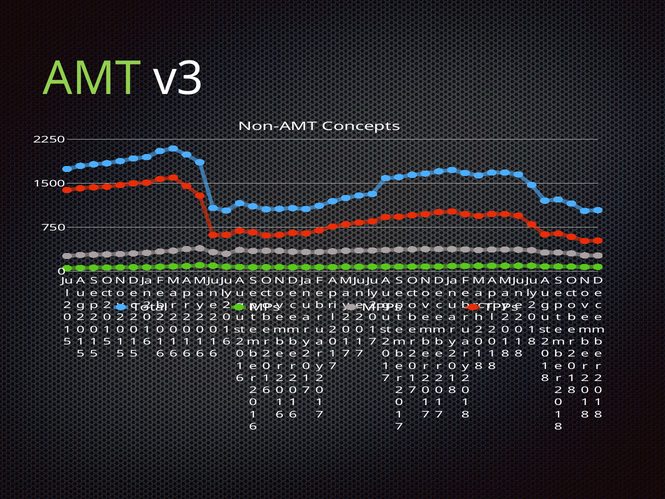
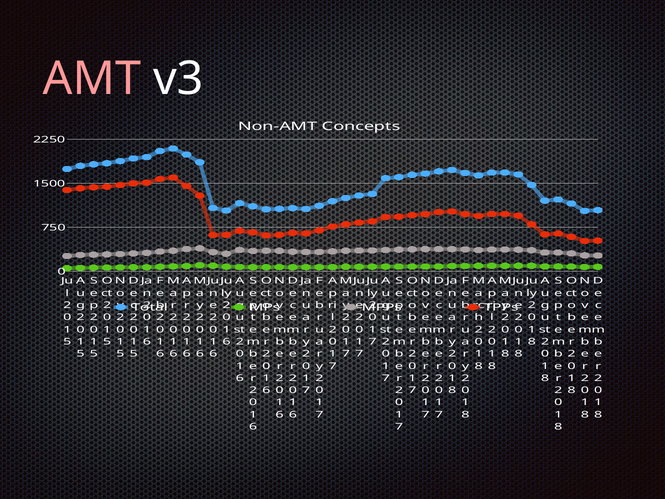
AMT colour: light green -> pink
